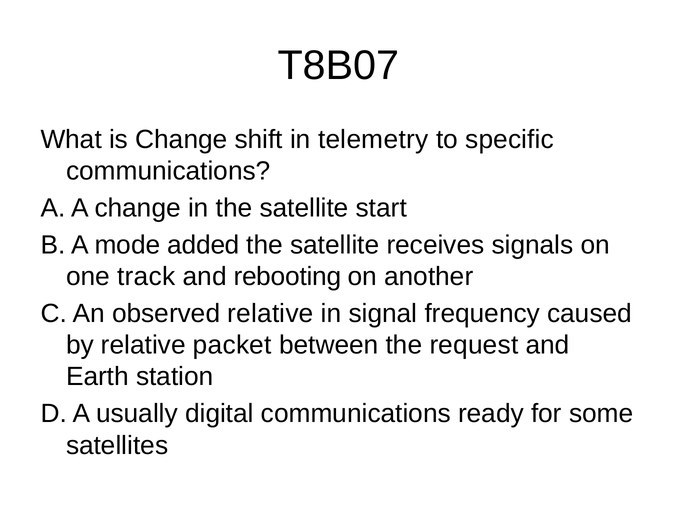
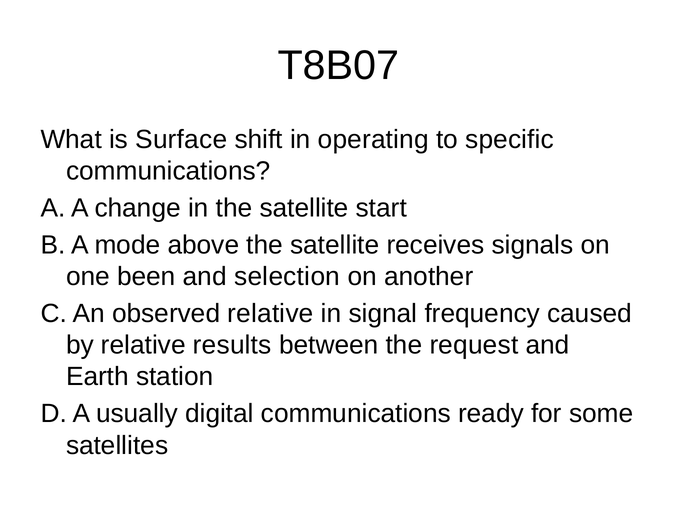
is Change: Change -> Surface
telemetry: telemetry -> operating
added: added -> above
track: track -> been
rebooting: rebooting -> selection
packet: packet -> results
